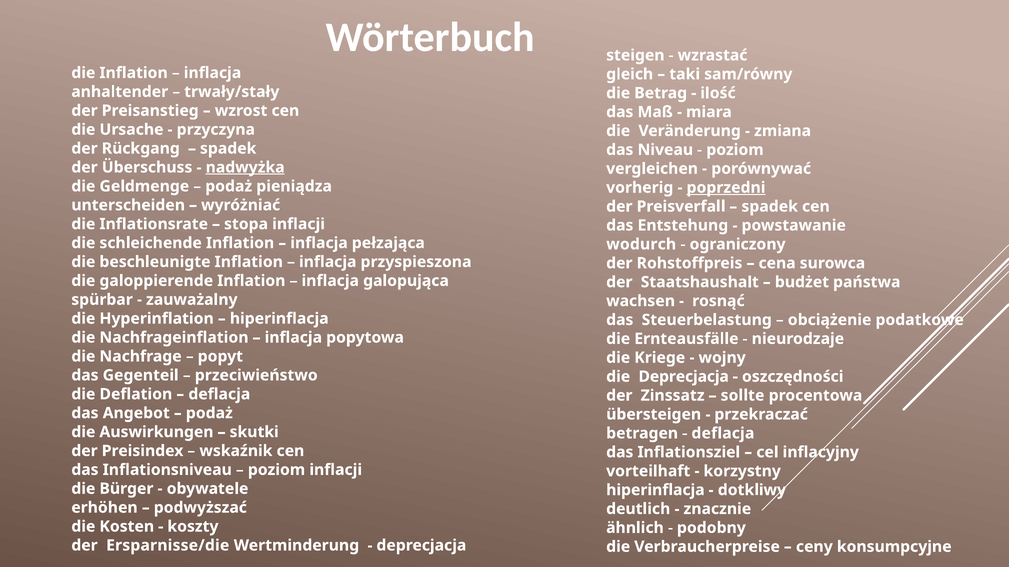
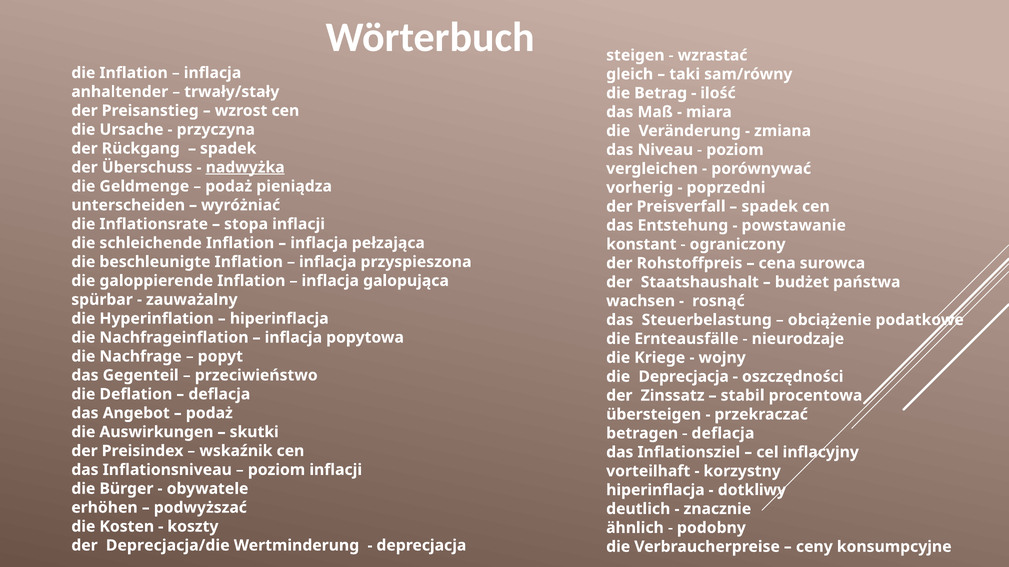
poprzedni underline: present -> none
wodurch: wodurch -> konstant
sollte: sollte -> stabil
Ersparnisse/die: Ersparnisse/die -> Deprecjacja/die
